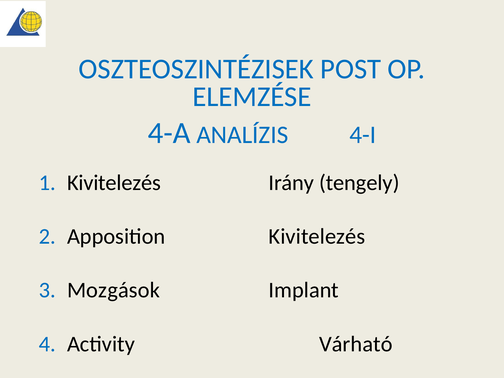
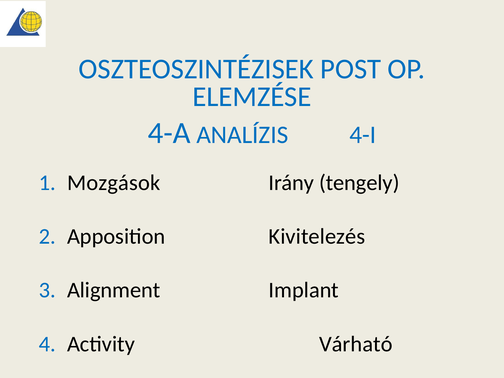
Kivitelezés at (114, 183): Kivitelezés -> Mozgások
Mozgások: Mozgások -> Alignment
